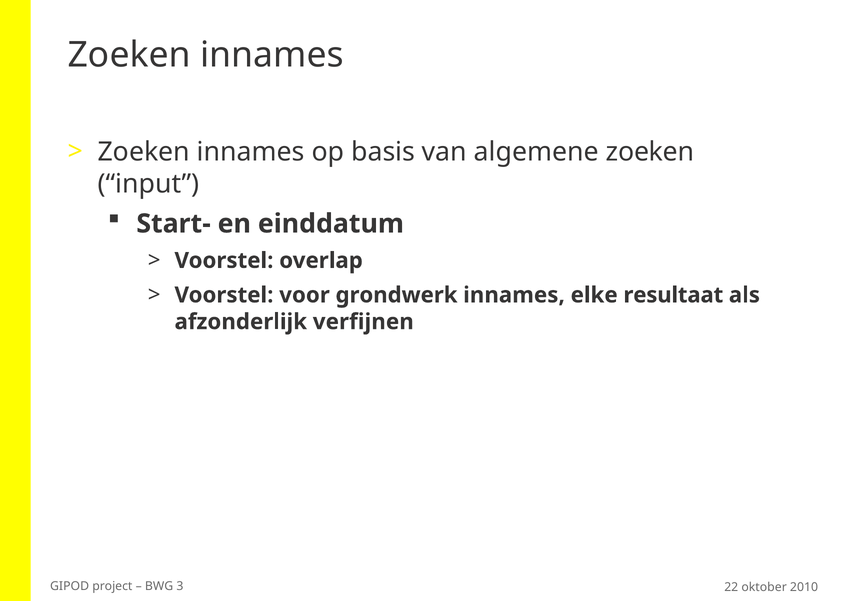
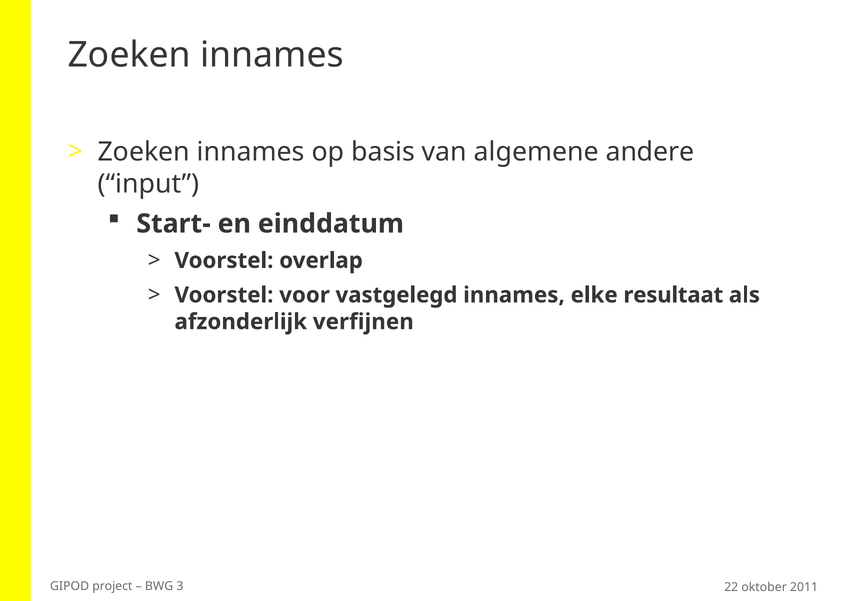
algemene zoeken: zoeken -> andere
grondwerk: grondwerk -> vastgelegd
2010: 2010 -> 2011
